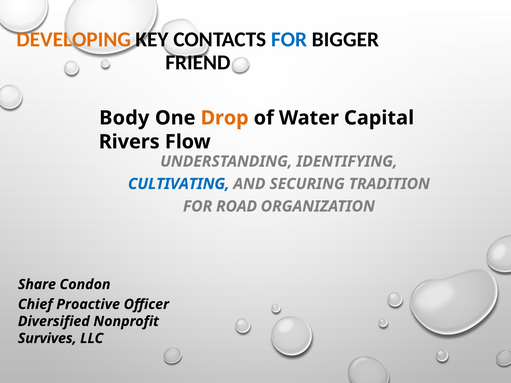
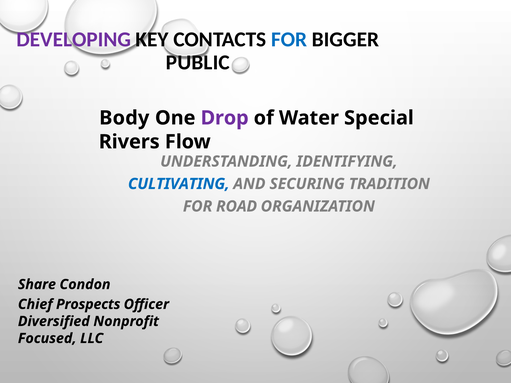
DEVELOPING colour: orange -> purple
FRIEND: FRIEND -> PUBLIC
Drop colour: orange -> purple
Capital: Capital -> Special
Proactive: Proactive -> Prospects
Survives: Survives -> Focused
